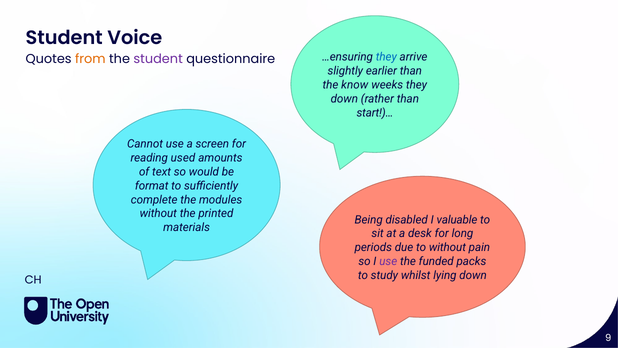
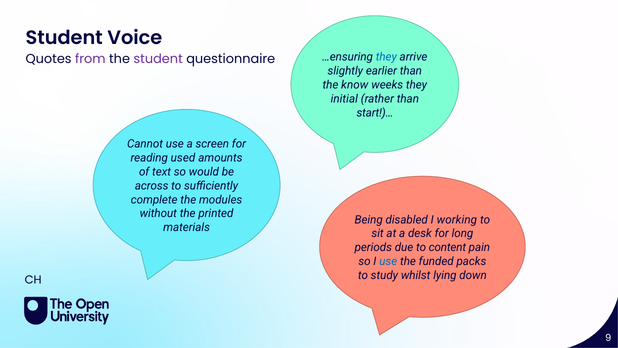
from colour: orange -> purple
down at (344, 99): down -> initial
format: format -> across
valuable: valuable -> working
to without: without -> content
use at (388, 261) colour: purple -> blue
